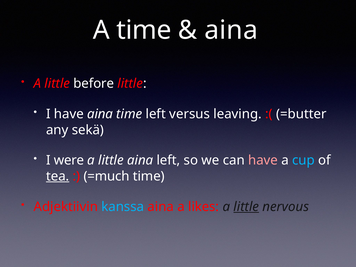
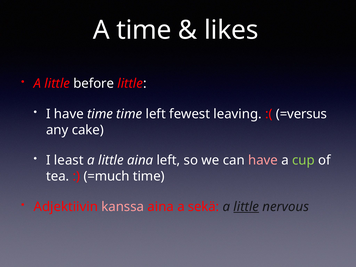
aina at (231, 30): aina -> likes
have aina: aina -> time
versus: versus -> fewest
=butter: =butter -> =versus
sekä: sekä -> cake
were: were -> least
cup colour: light blue -> light green
tea underline: present -> none
kanssa colour: light blue -> pink
likes: likes -> sekä
